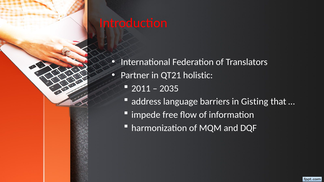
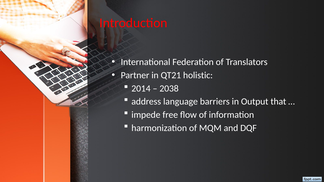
2011: 2011 -> 2014
2035: 2035 -> 2038
Gisting: Gisting -> Output
